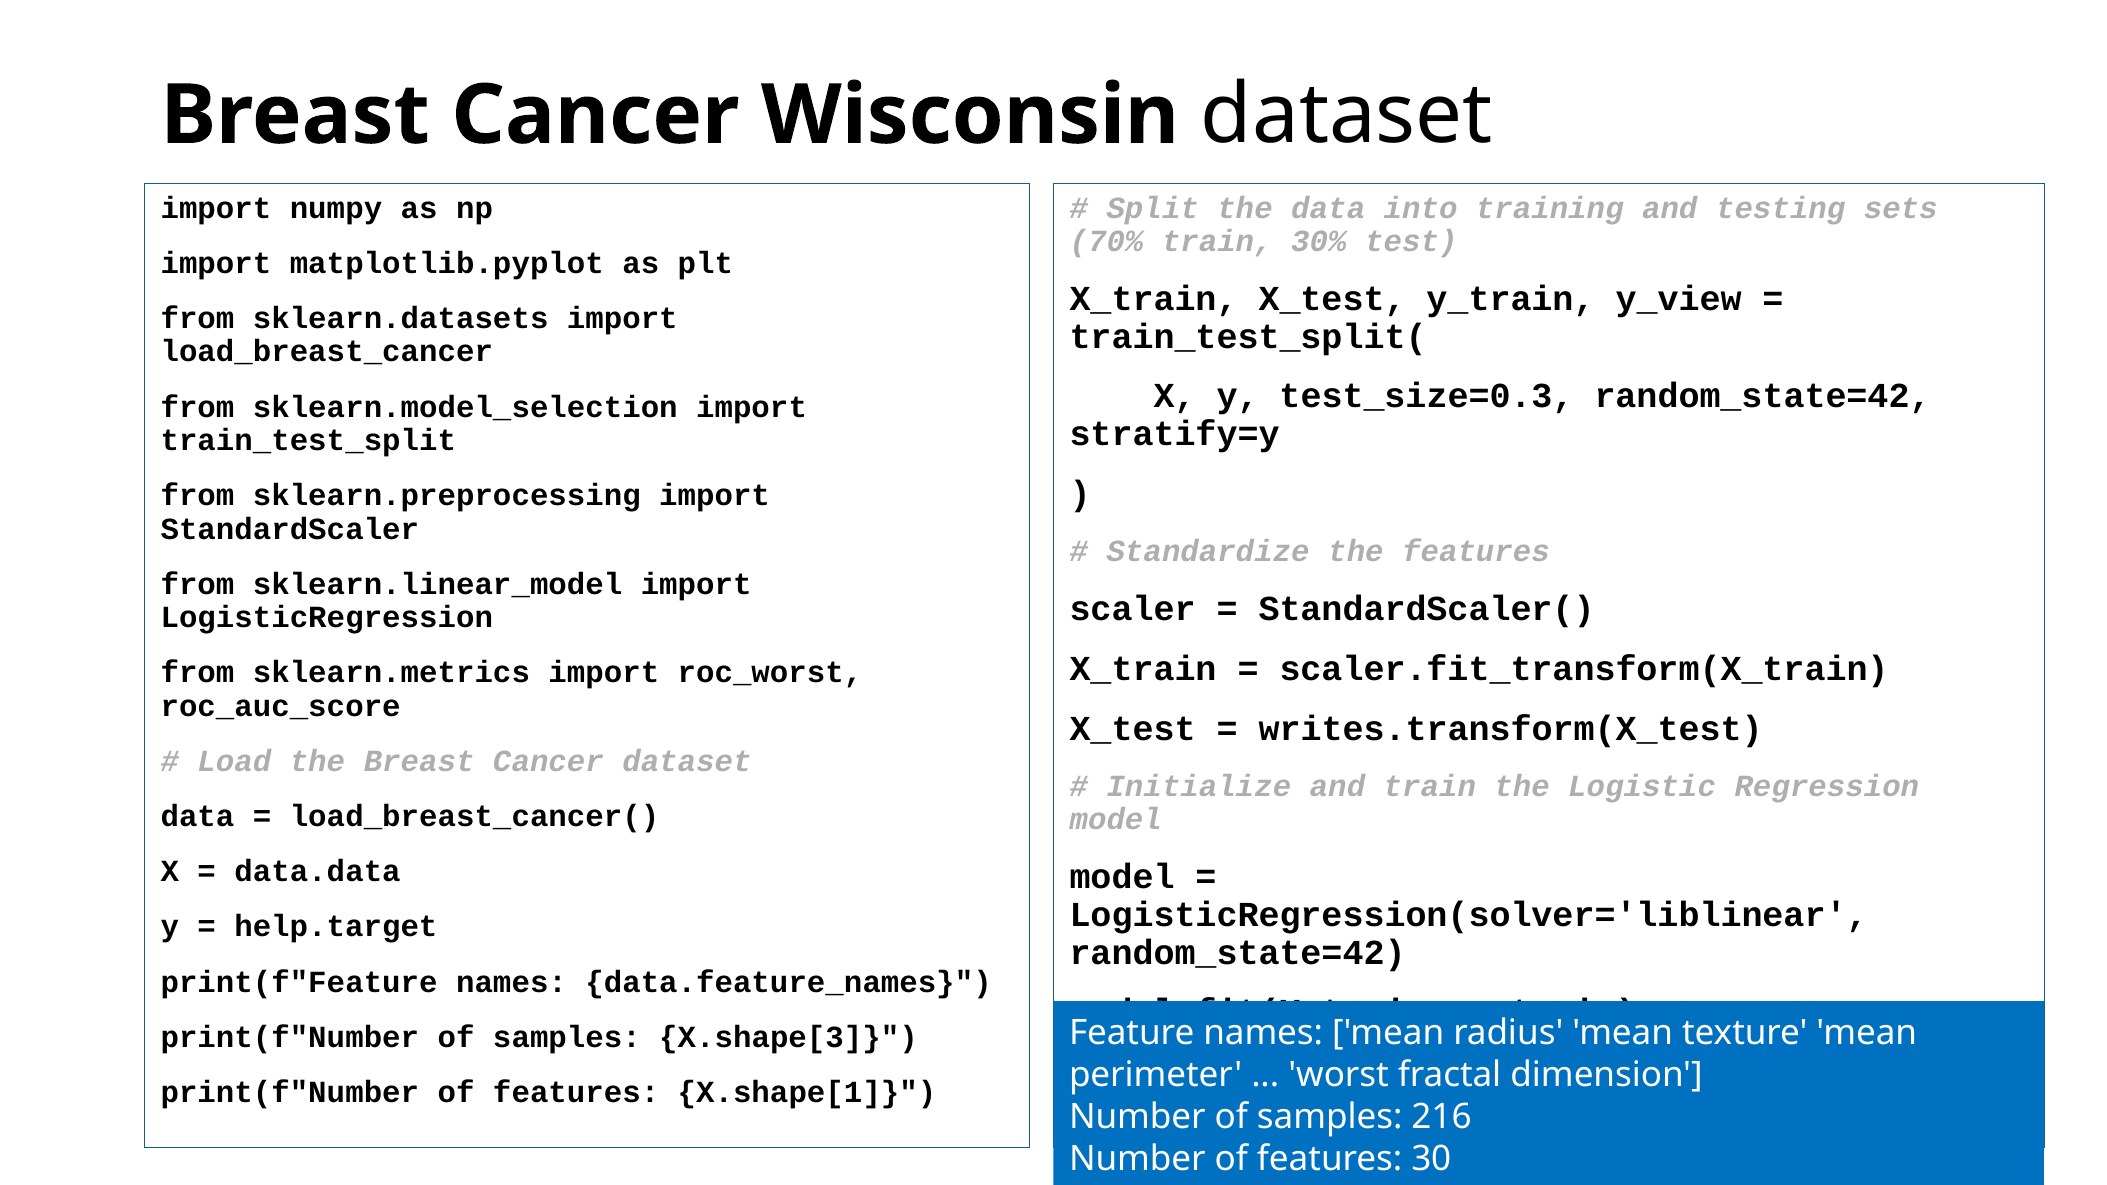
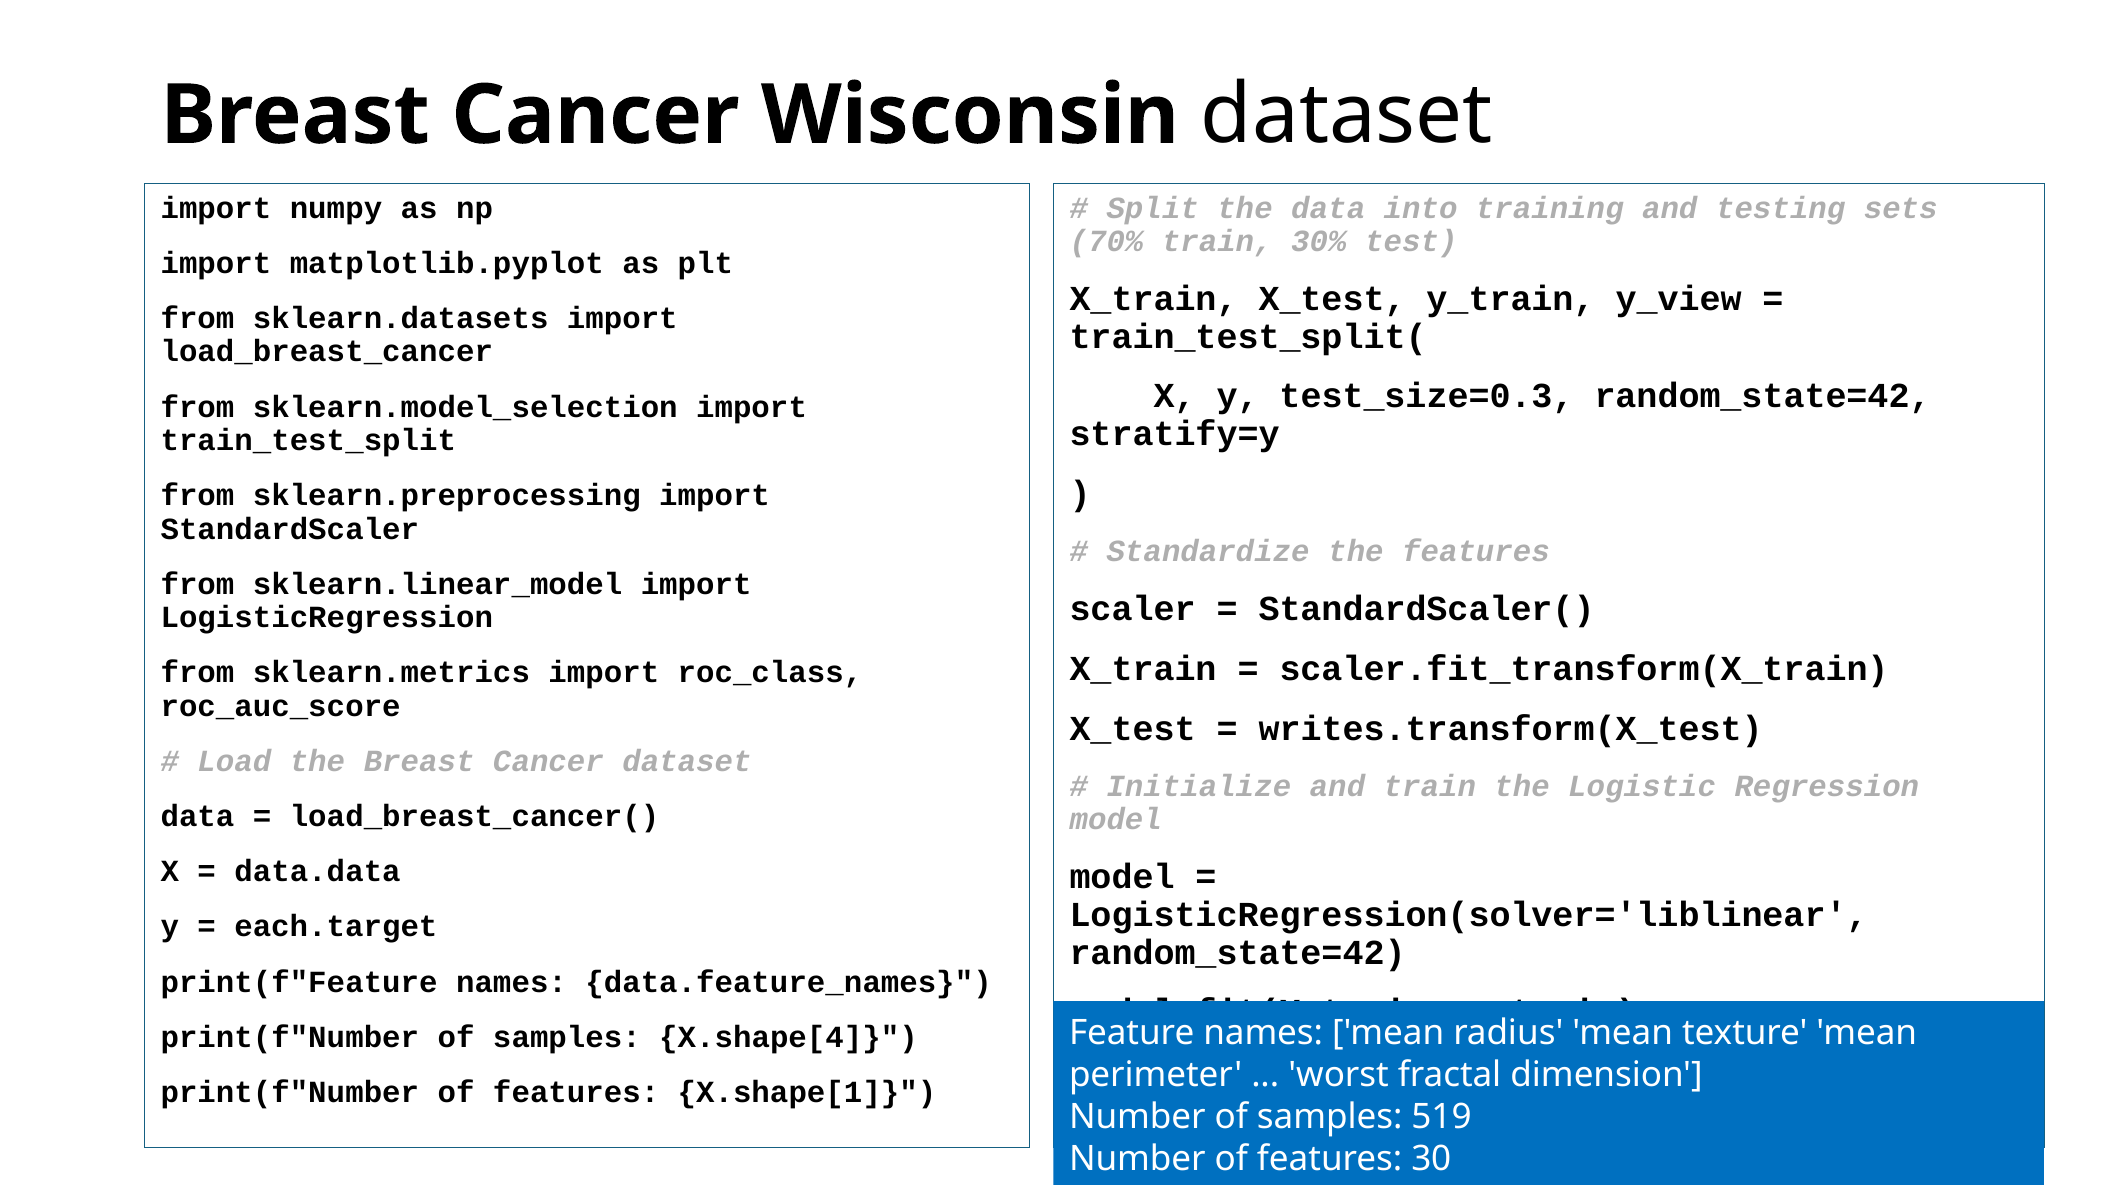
roc_worst: roc_worst -> roc_class
help.target: help.target -> each.target
X.shape[3: X.shape[3 -> X.shape[4
216: 216 -> 519
